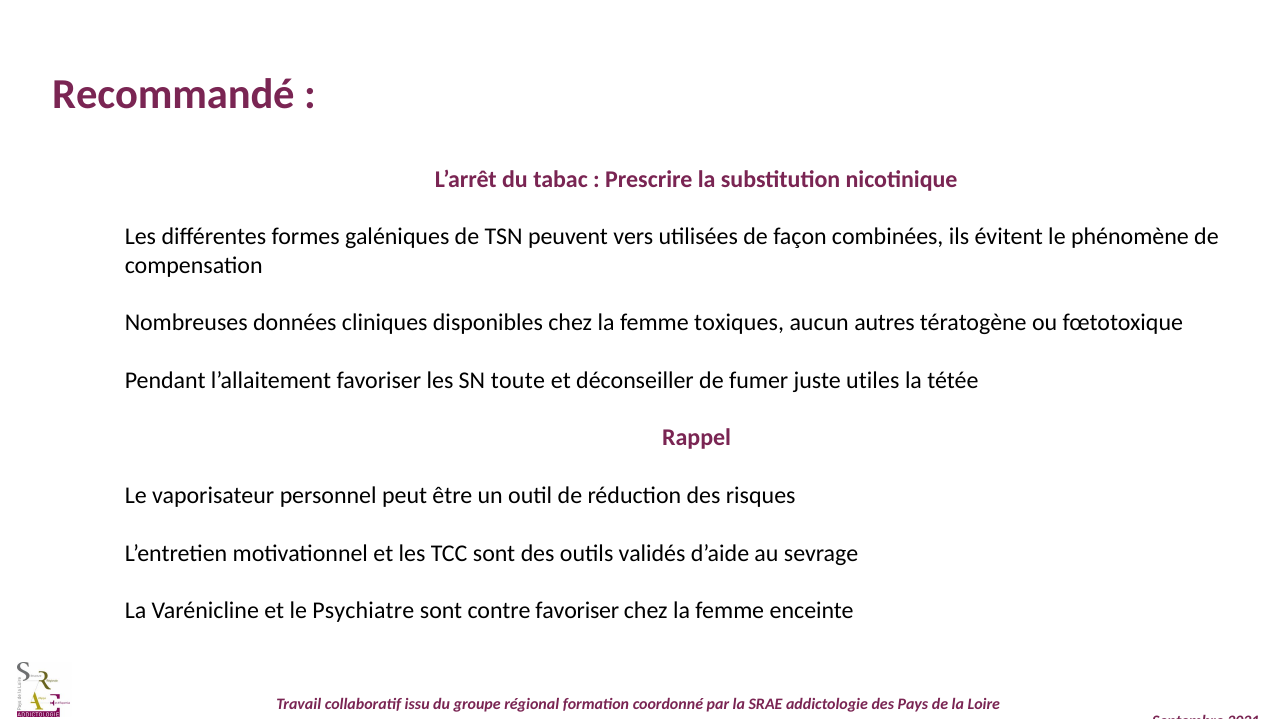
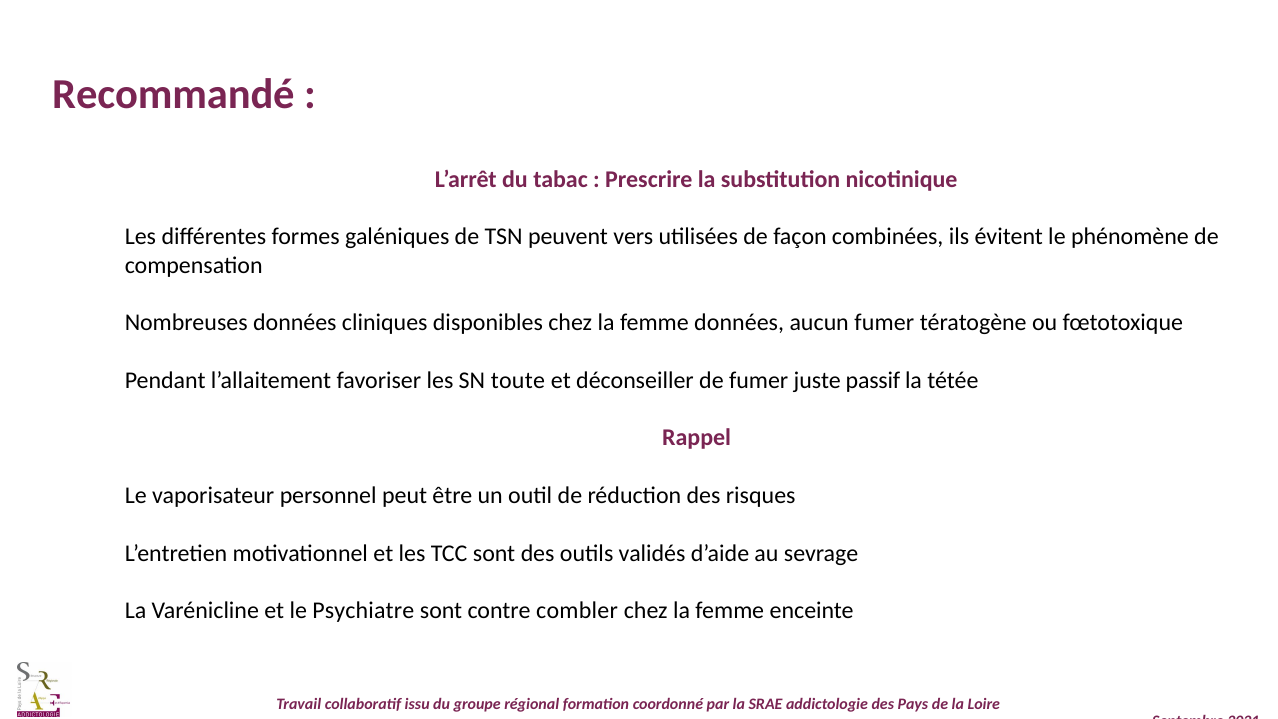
femme toxiques: toxiques -> données
aucun autres: autres -> fumer
utiles: utiles -> passif
contre favoriser: favoriser -> combler
